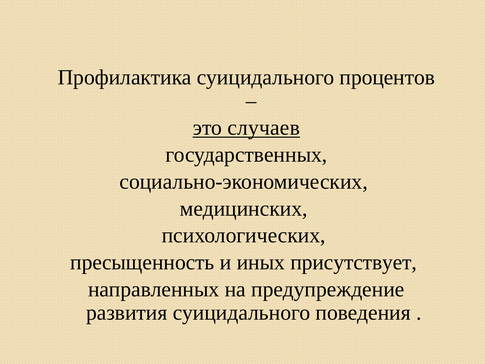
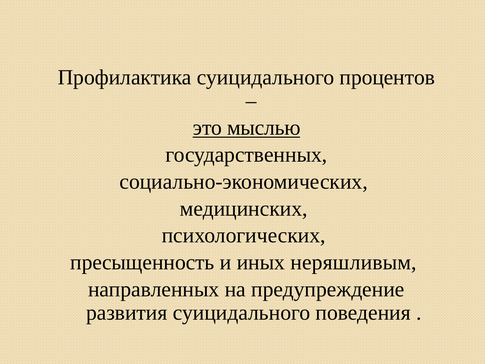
случаев: случаев -> мыслью
присутствует: присутствует -> неряшливым
